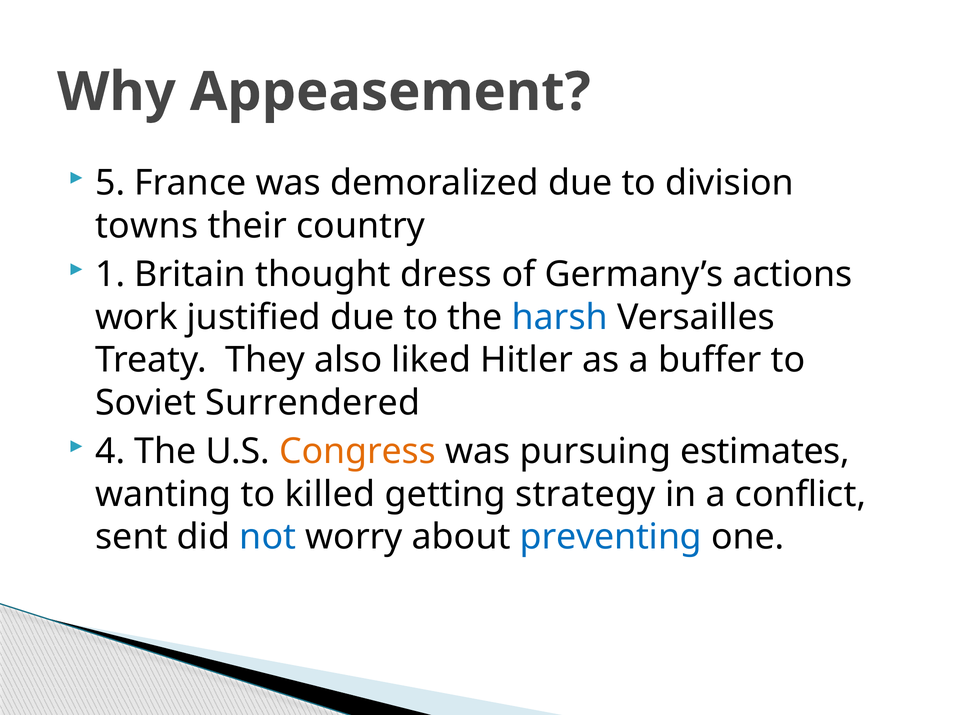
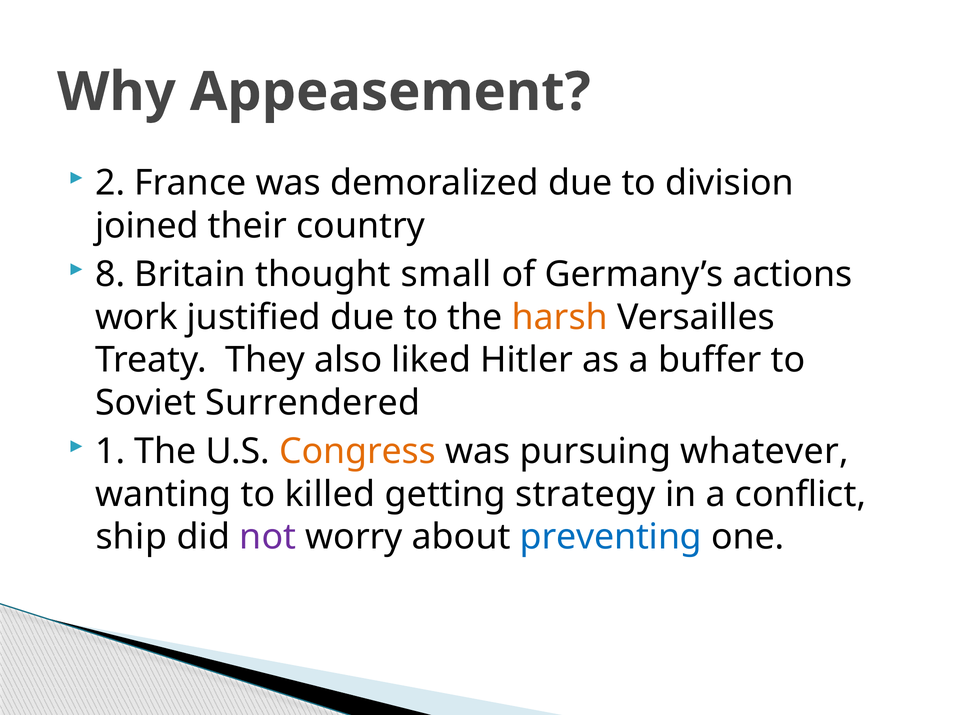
5: 5 -> 2
towns: towns -> joined
1: 1 -> 8
dress: dress -> small
harsh colour: blue -> orange
4: 4 -> 1
estimates: estimates -> whatever
sent: sent -> ship
not colour: blue -> purple
